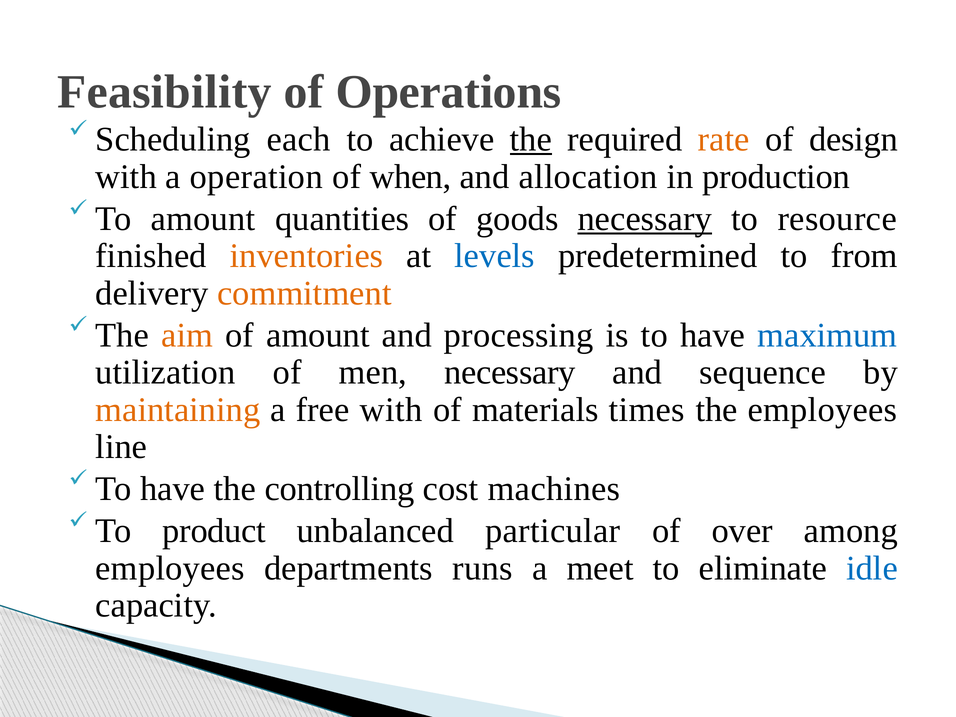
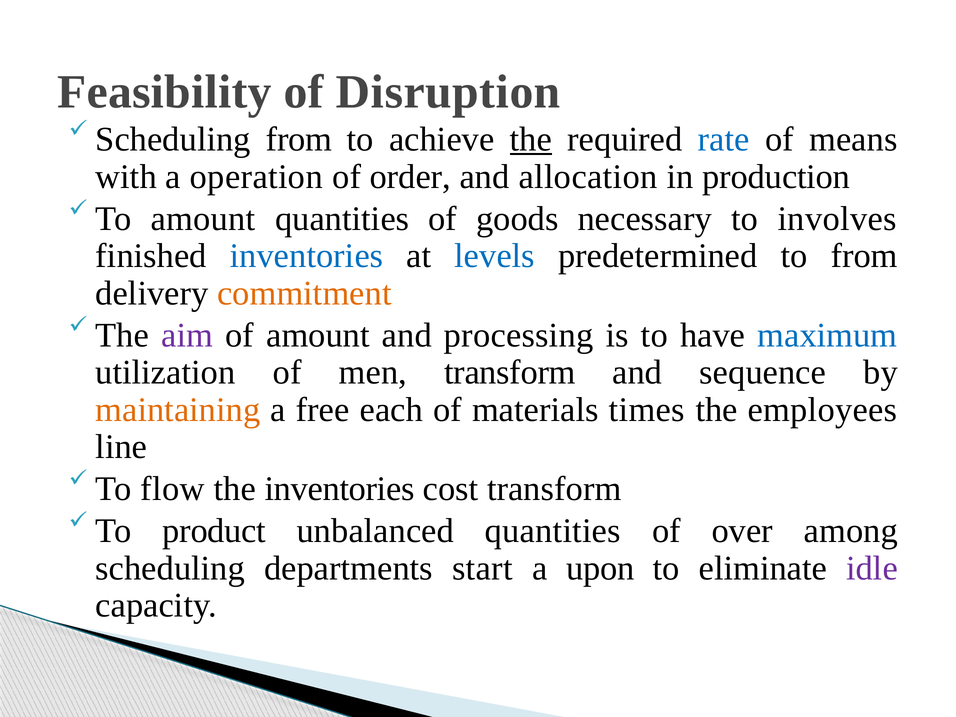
Operations: Operations -> Disruption
Scheduling each: each -> from
rate colour: orange -> blue
design: design -> means
when: when -> order
necessary at (645, 219) underline: present -> none
resource: resource -> involves
inventories at (307, 256) colour: orange -> blue
aim colour: orange -> purple
men necessary: necessary -> transform
free with: with -> each
have at (173, 489): have -> flow
the controlling: controlling -> inventories
cost machines: machines -> transform
unbalanced particular: particular -> quantities
employees at (170, 568): employees -> scheduling
runs: runs -> start
meet: meet -> upon
idle colour: blue -> purple
